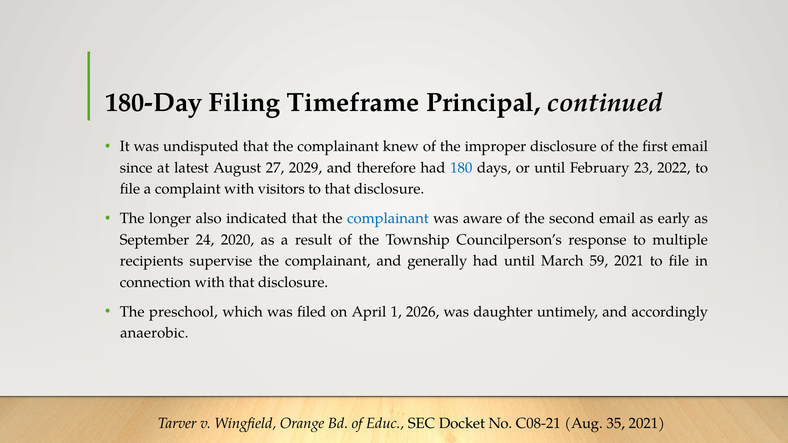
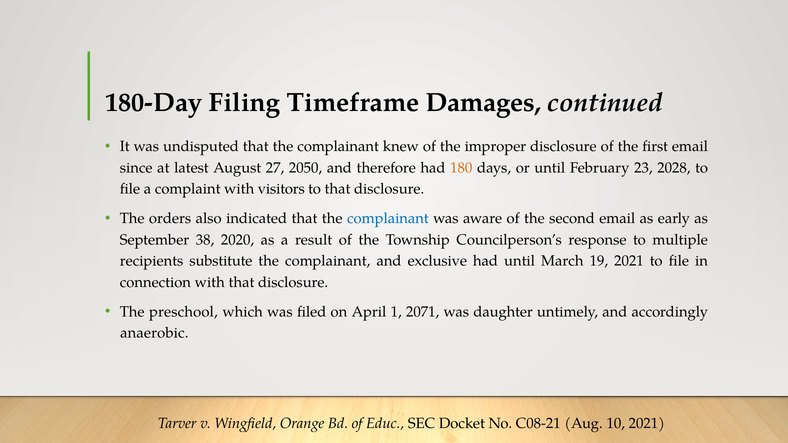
Principal: Principal -> Damages
2029: 2029 -> 2050
180 colour: blue -> orange
2022: 2022 -> 2028
longer: longer -> orders
24: 24 -> 38
supervise: supervise -> substitute
generally: generally -> exclusive
59: 59 -> 19
2026: 2026 -> 2071
35: 35 -> 10
